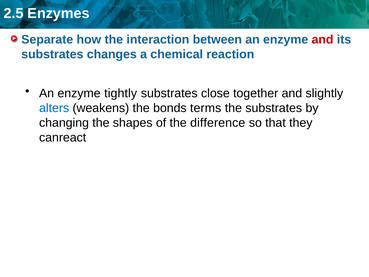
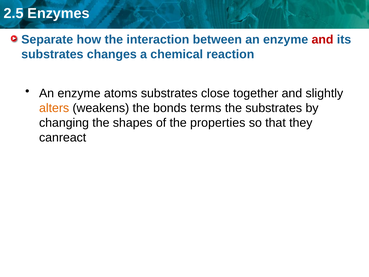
tightly: tightly -> atoms
alters colour: blue -> orange
difference: difference -> properties
